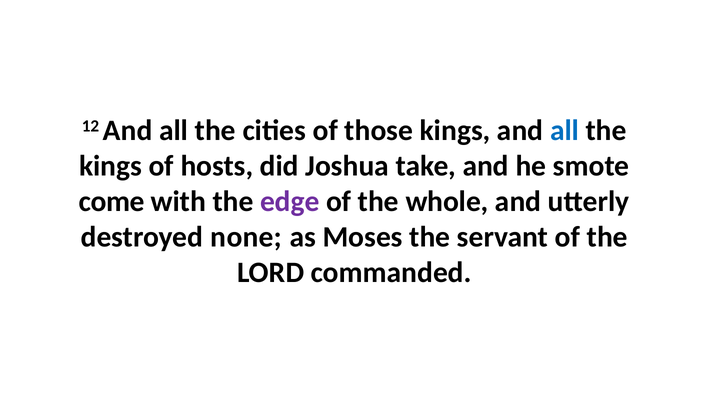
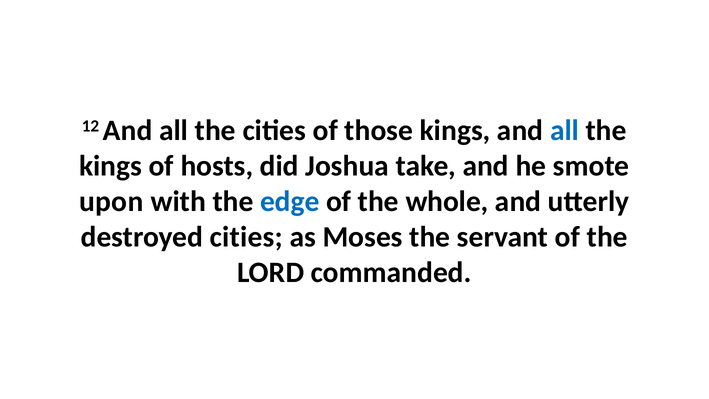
come: come -> upon
edge colour: purple -> blue
destroyed none: none -> cities
